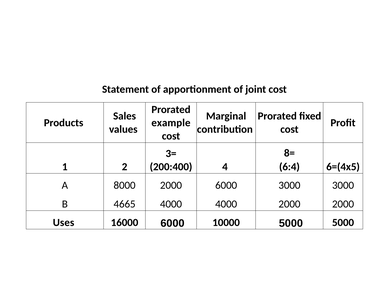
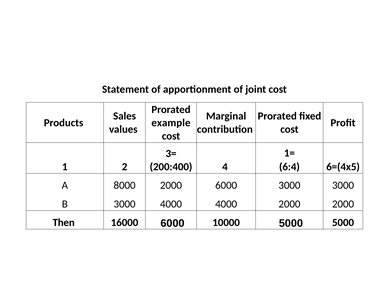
8=: 8= -> 1=
B 4665: 4665 -> 3000
Uses: Uses -> Then
